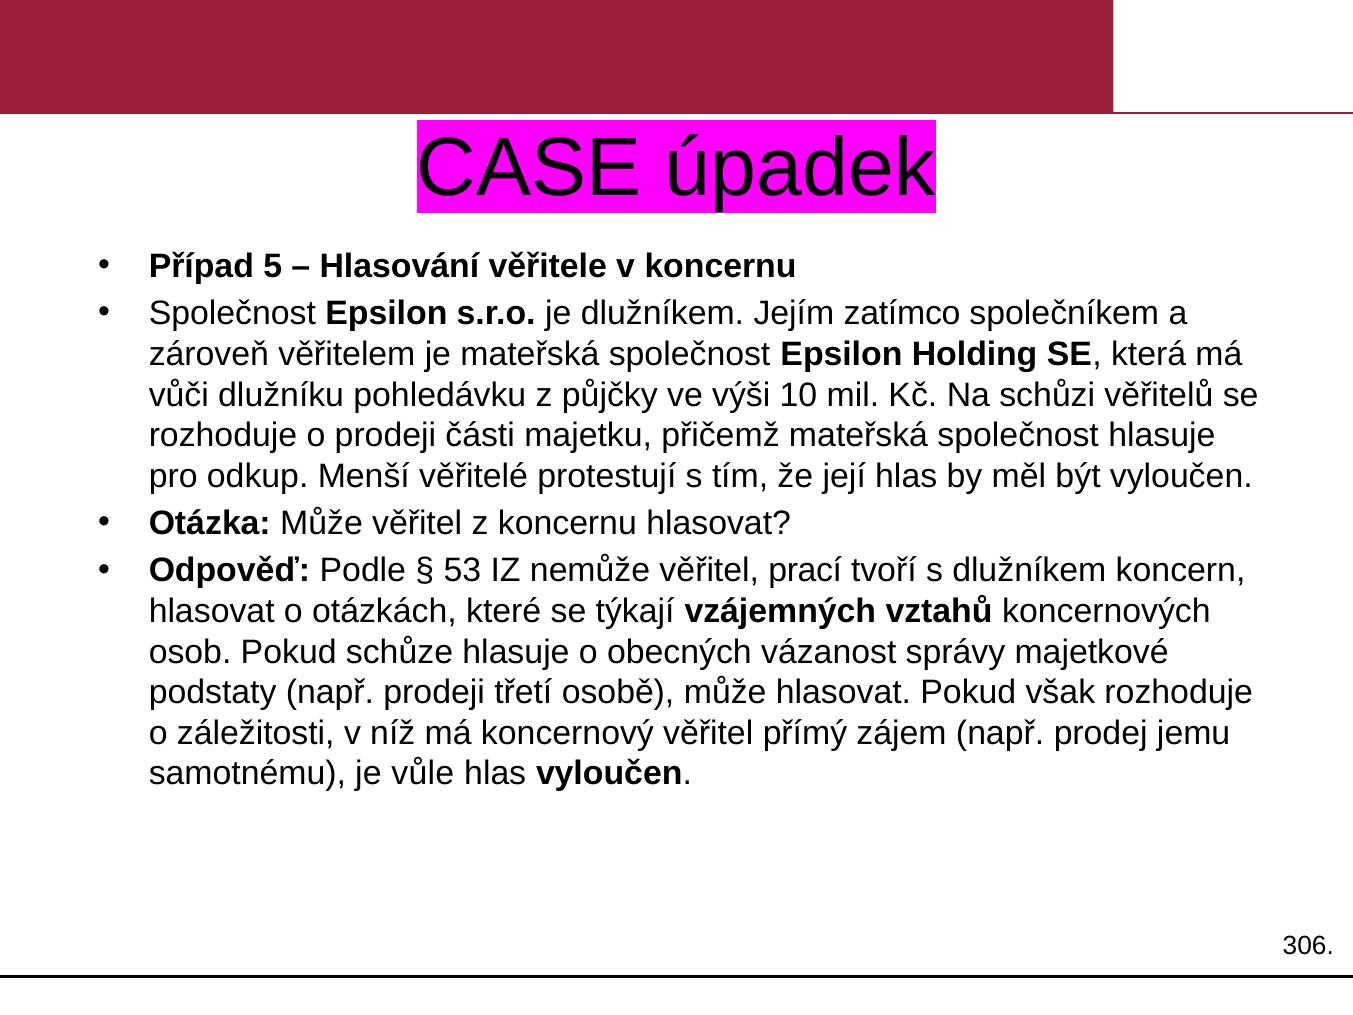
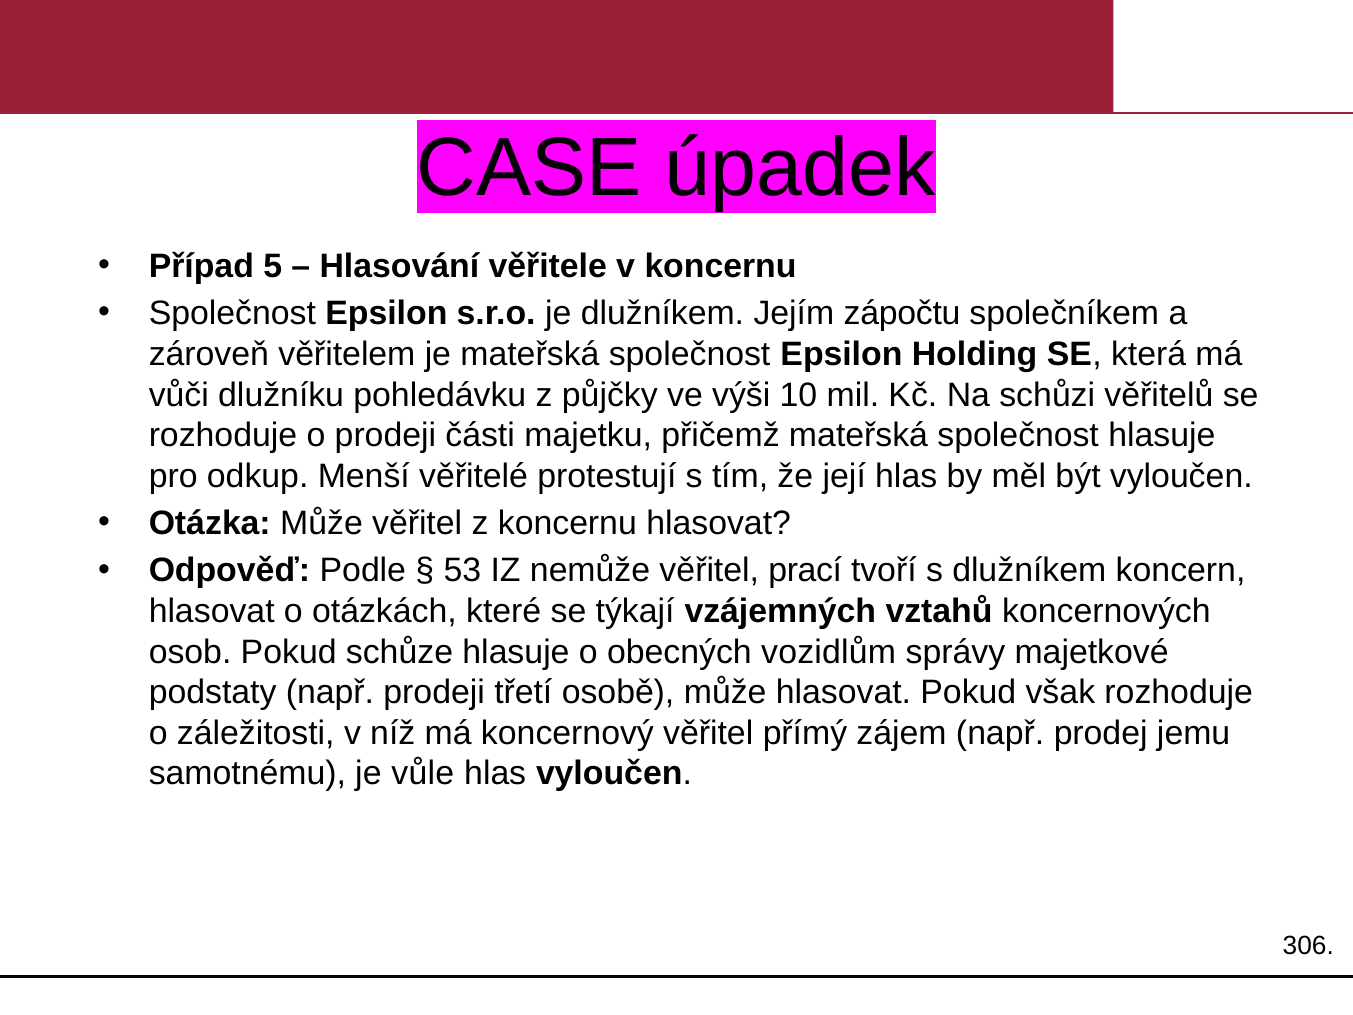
zatímco: zatímco -> zápočtu
vázanost: vázanost -> vozidlům
